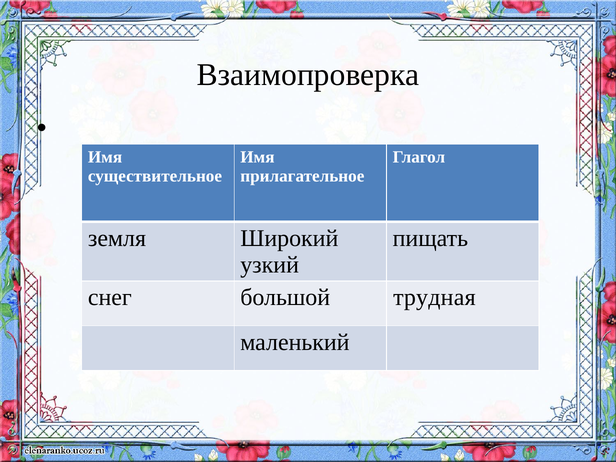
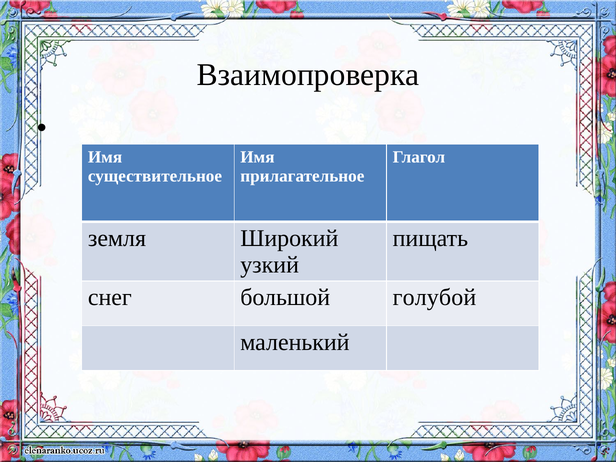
трудная: трудная -> голубой
